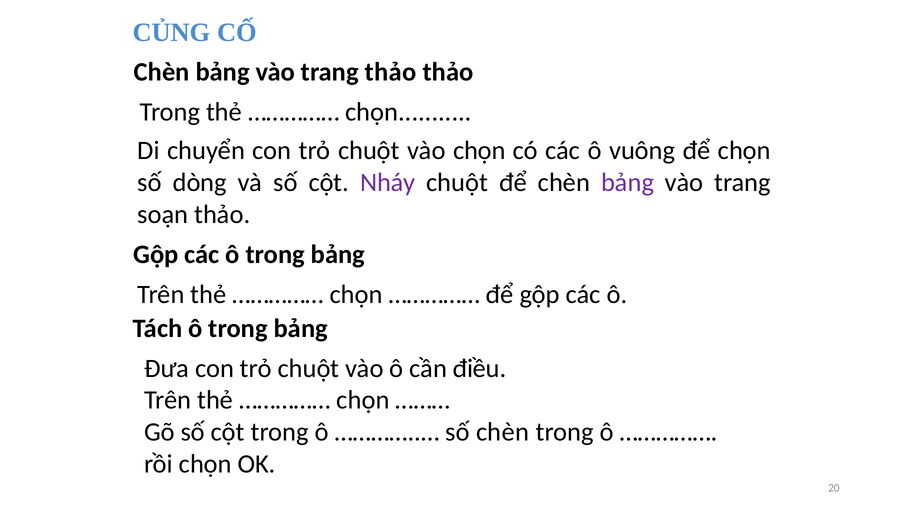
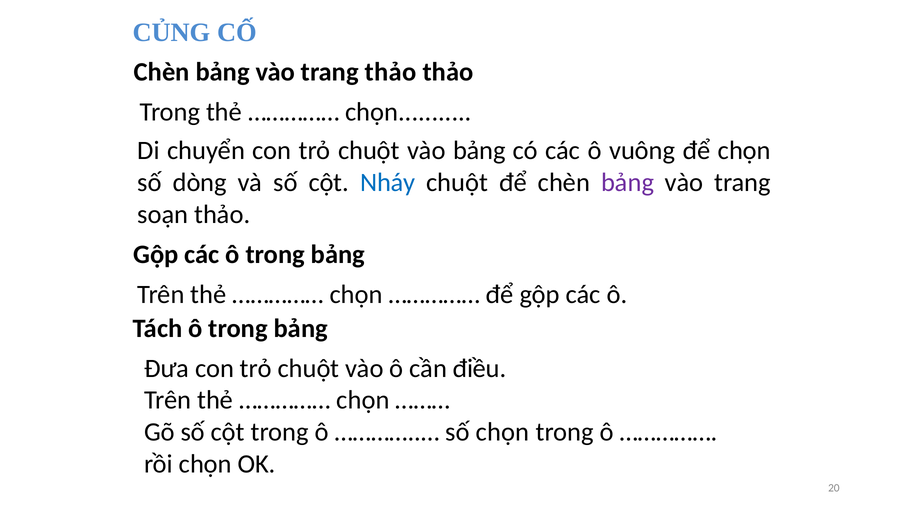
vào chọn: chọn -> bảng
Nháy colour: purple -> blue
số chèn: chèn -> chọn
